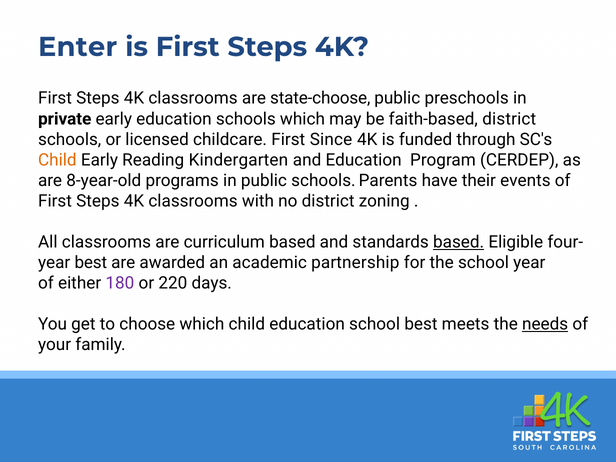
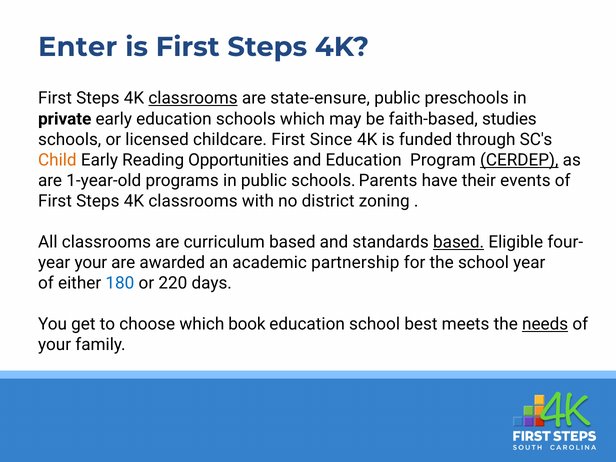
classrooms at (193, 98) underline: none -> present
state-choose: state-choose -> state-ensure
faith-based district: district -> studies
Kindergarten: Kindergarten -> Opportunities
CERDEP underline: none -> present
8-year-old: 8-year-old -> 1-year-old
year best: best -> your
180 colour: purple -> blue
which child: child -> book
